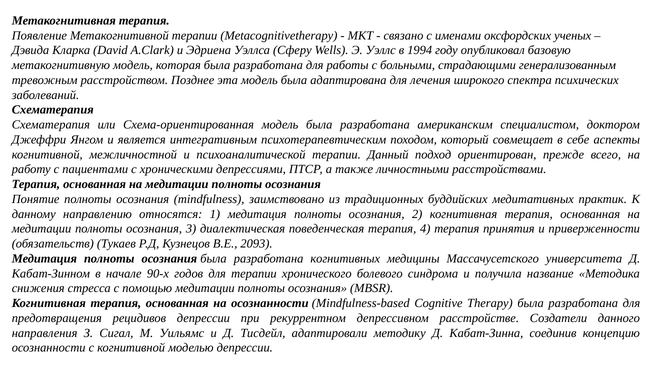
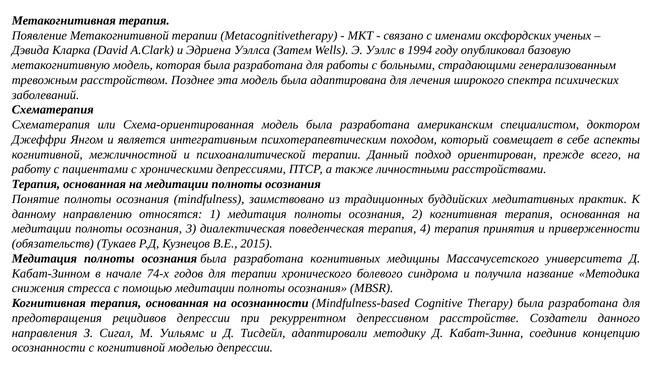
Сферу: Сферу -> Затем
2093: 2093 -> 2015
90-х: 90-х -> 74-х
